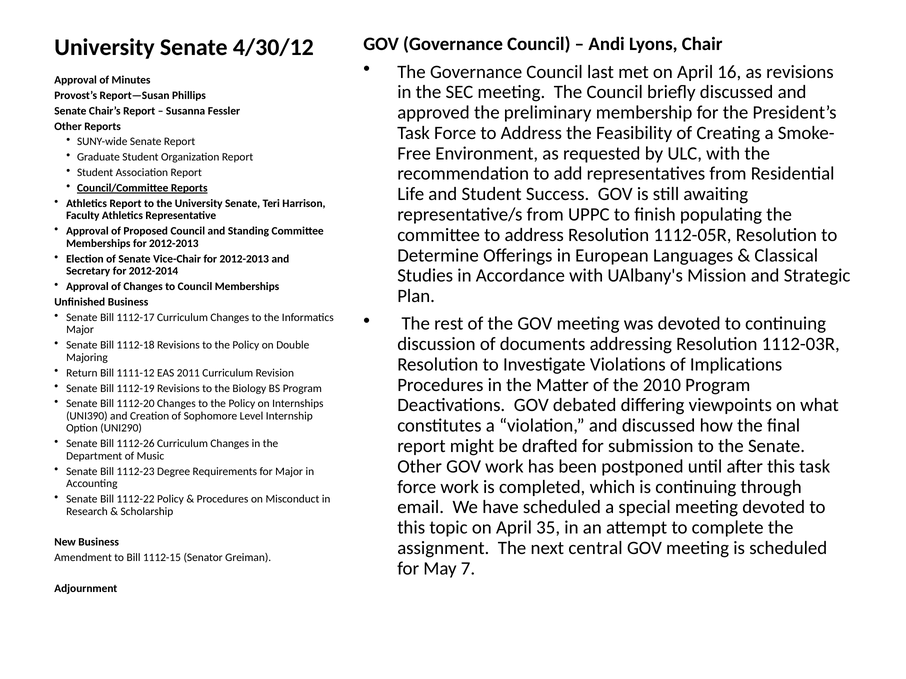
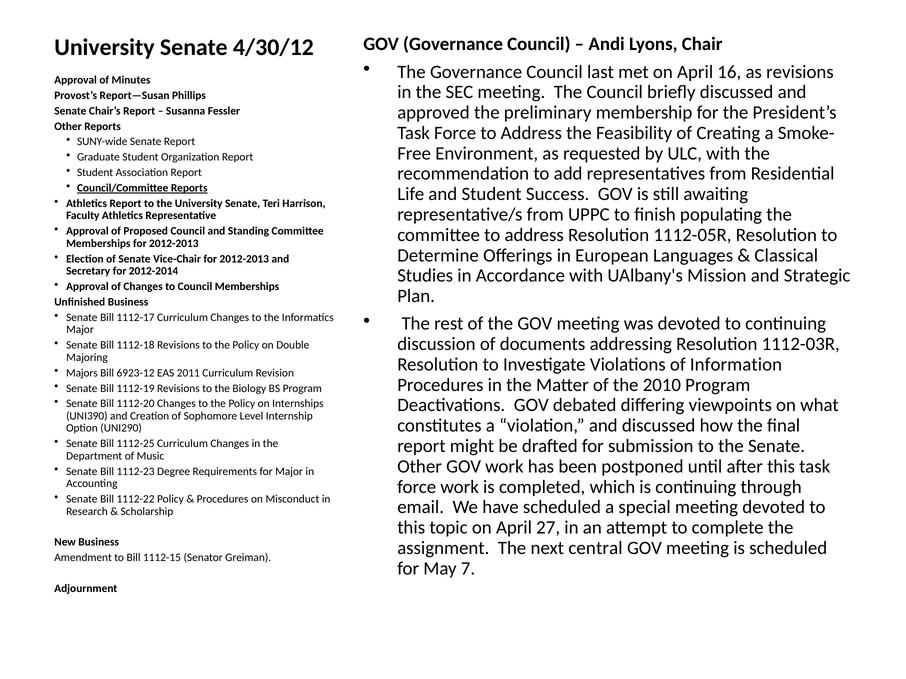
Implications: Implications -> Information
Return: Return -> Majors
1111-12: 1111-12 -> 6923-12
1112-26: 1112-26 -> 1112-25
35: 35 -> 27
